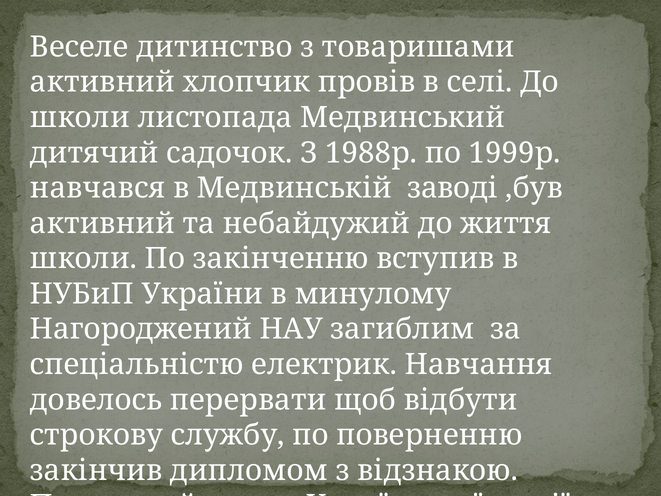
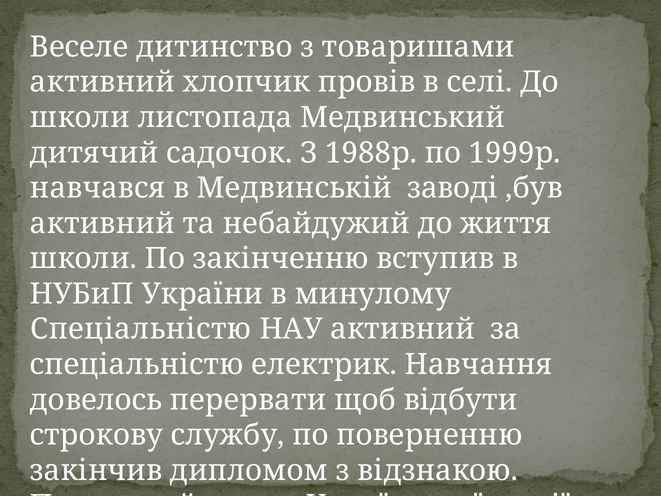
Нагороджений at (141, 329): Нагороджений -> Спеціальністю
НАУ загиблим: загиблим -> активний
